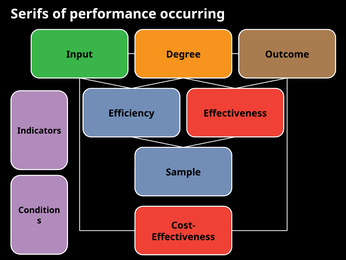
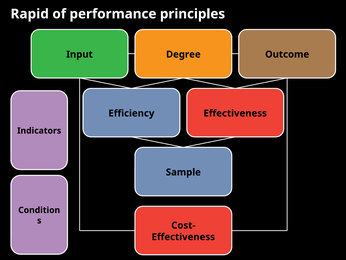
Serifs: Serifs -> Rapid
occurring: occurring -> principles
